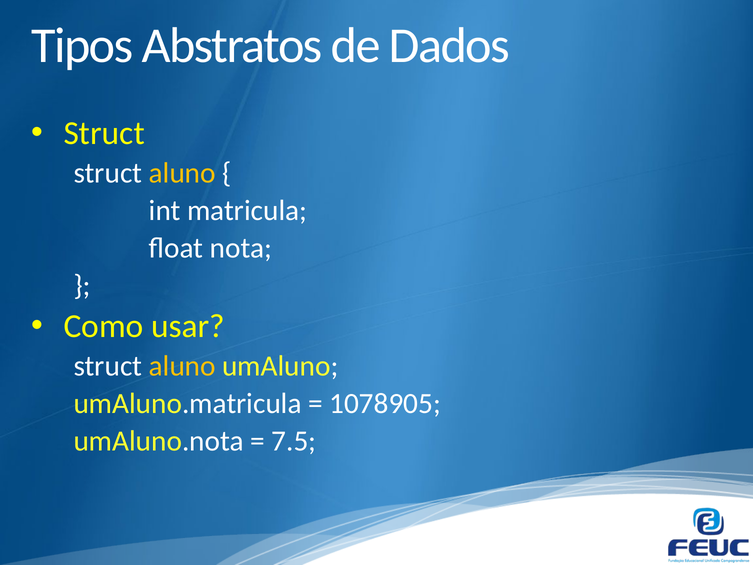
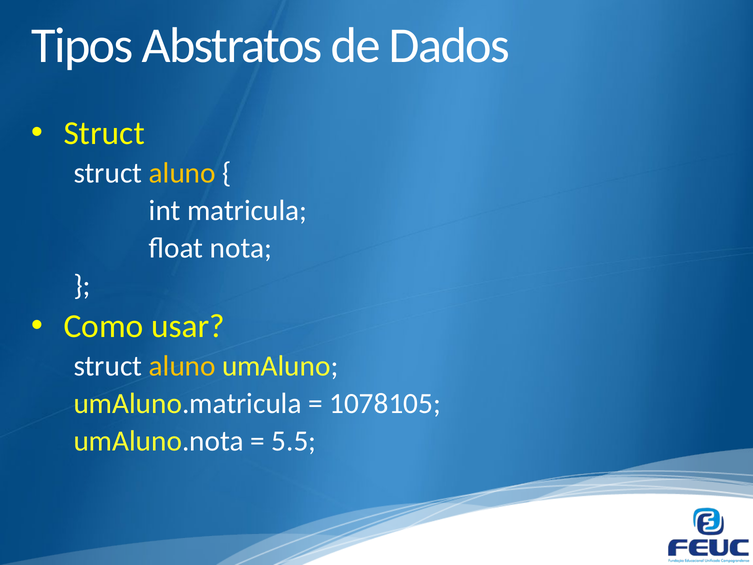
1078905: 1078905 -> 1078105
7.5: 7.5 -> 5.5
